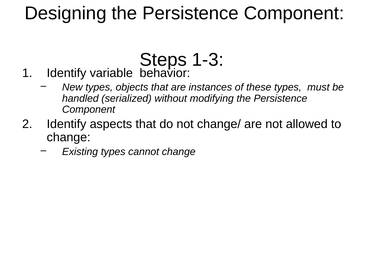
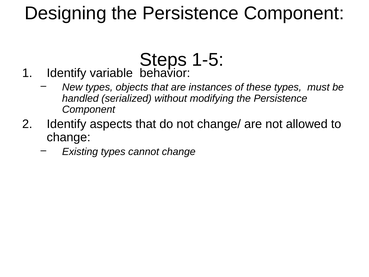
1-3: 1-3 -> 1-5
